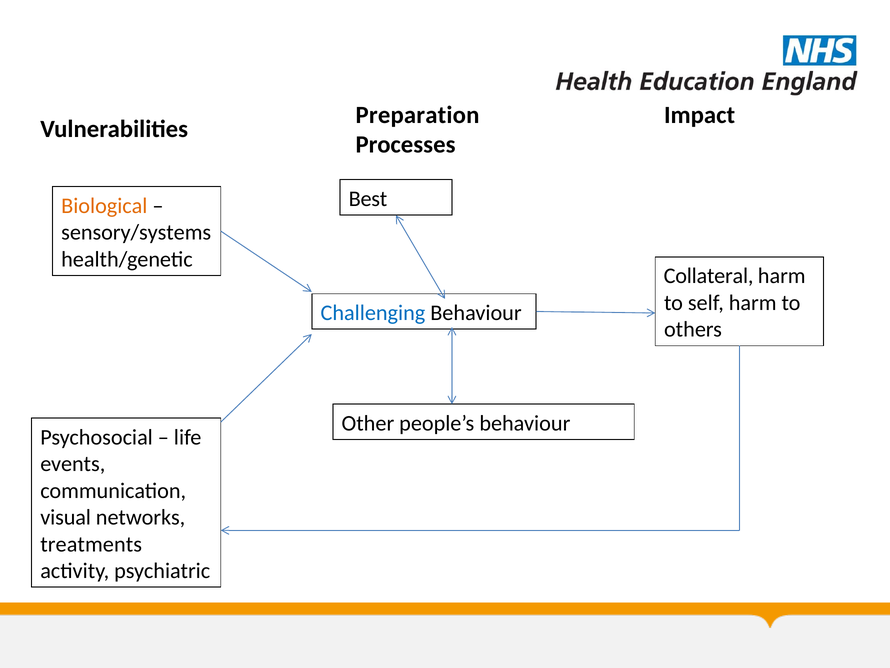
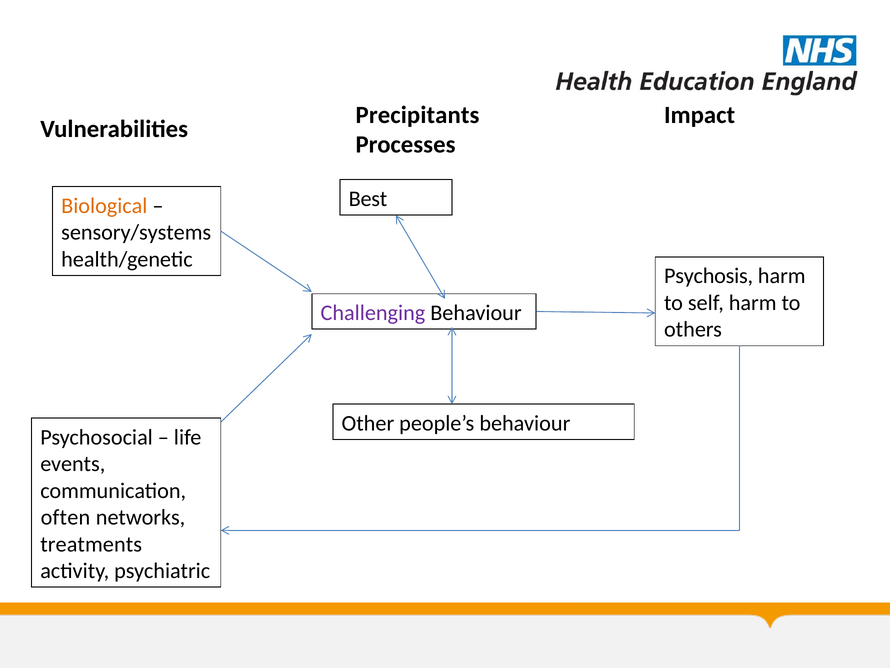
Preparation: Preparation -> Precipitants
Collateral: Collateral -> Psychosis
Challenging colour: blue -> purple
visual: visual -> often
